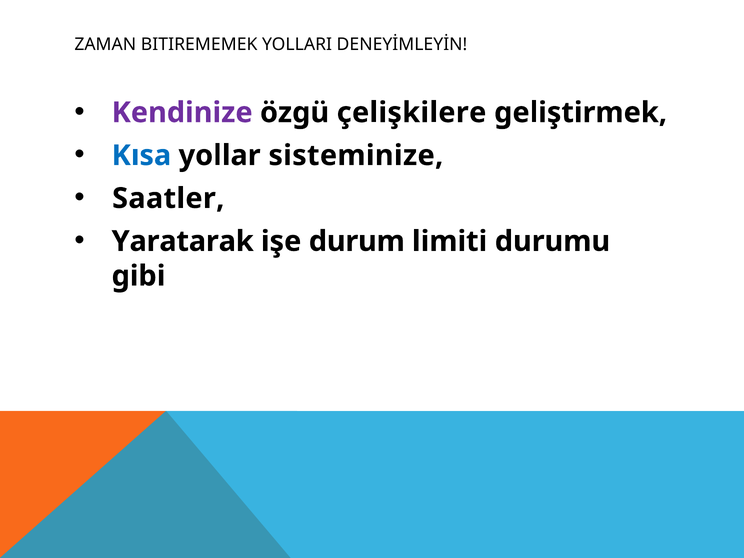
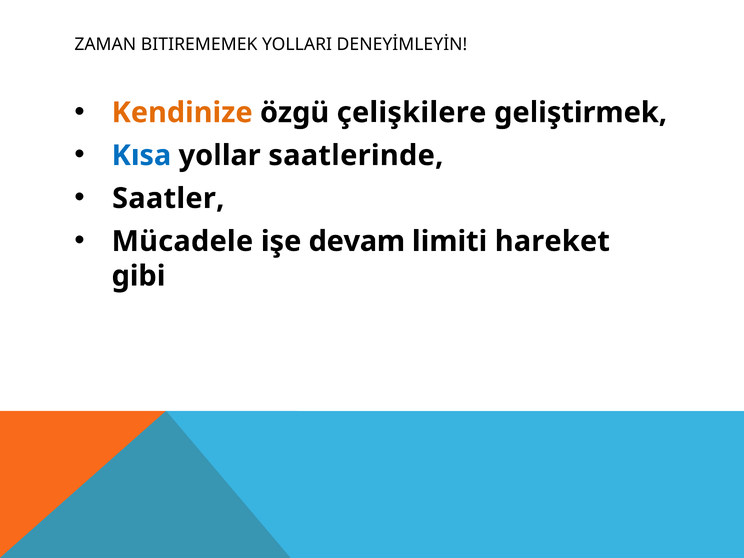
Kendinize colour: purple -> orange
sisteminize: sisteminize -> saatlerinde
Yaratarak: Yaratarak -> Mücadele
durum: durum -> devam
durumu: durumu -> hareket
